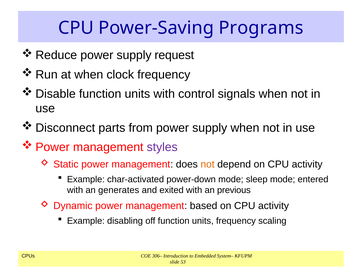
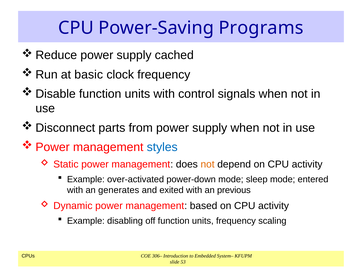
request: request -> cached
at when: when -> basic
styles colour: purple -> blue
char-activated: char-activated -> over-activated
